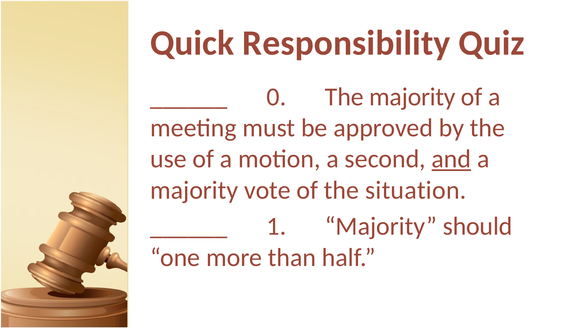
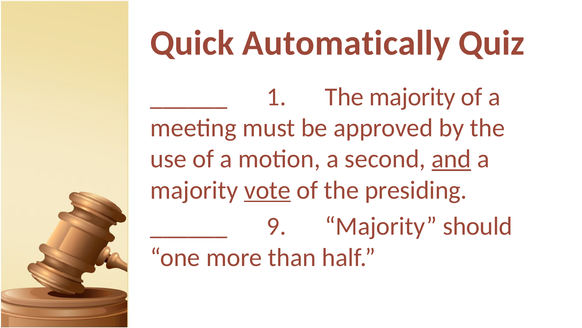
Responsibility: Responsibility -> Automatically
0: 0 -> 1
vote underline: none -> present
situation: situation -> presiding
1: 1 -> 9
